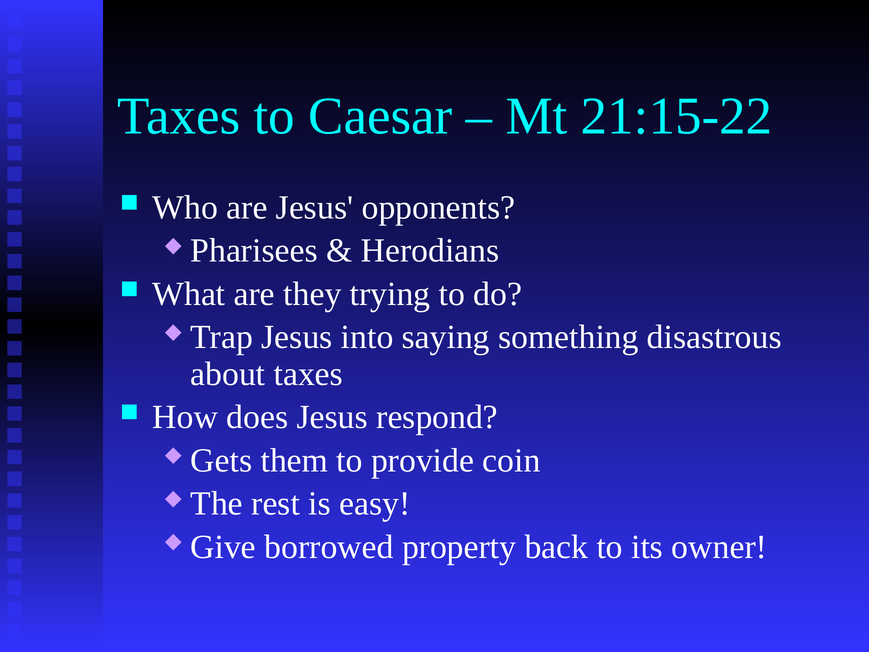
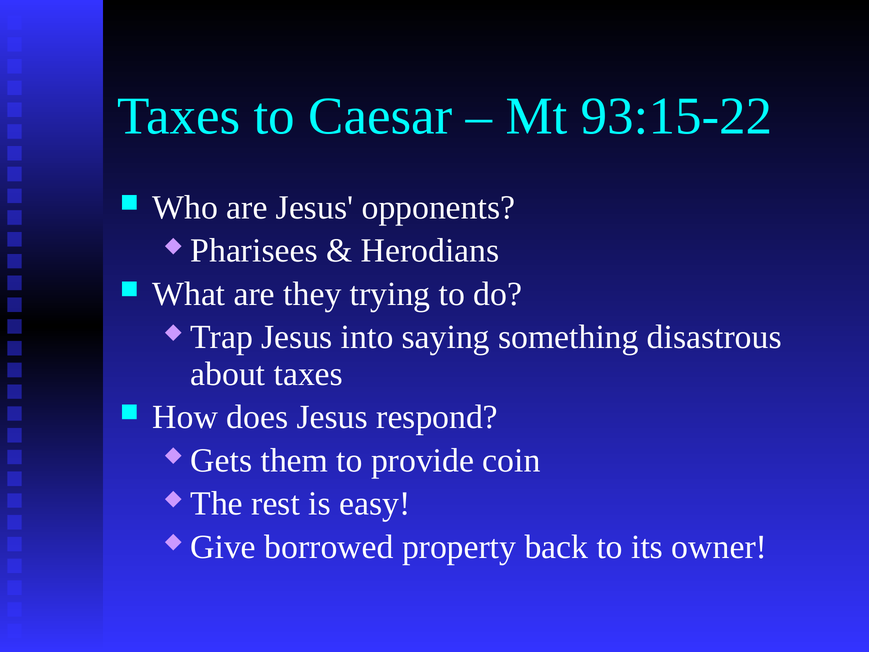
21:15-22: 21:15-22 -> 93:15-22
